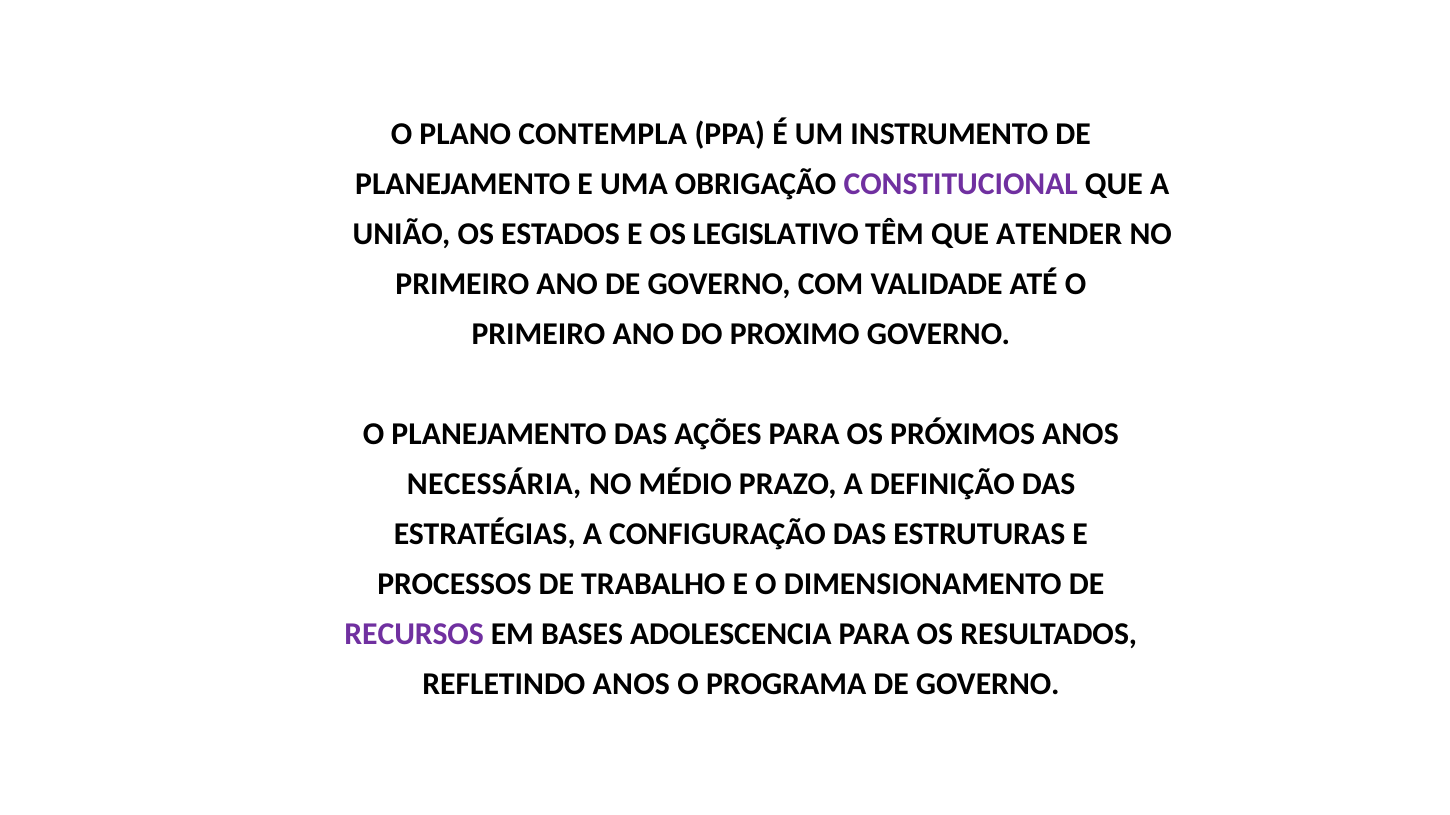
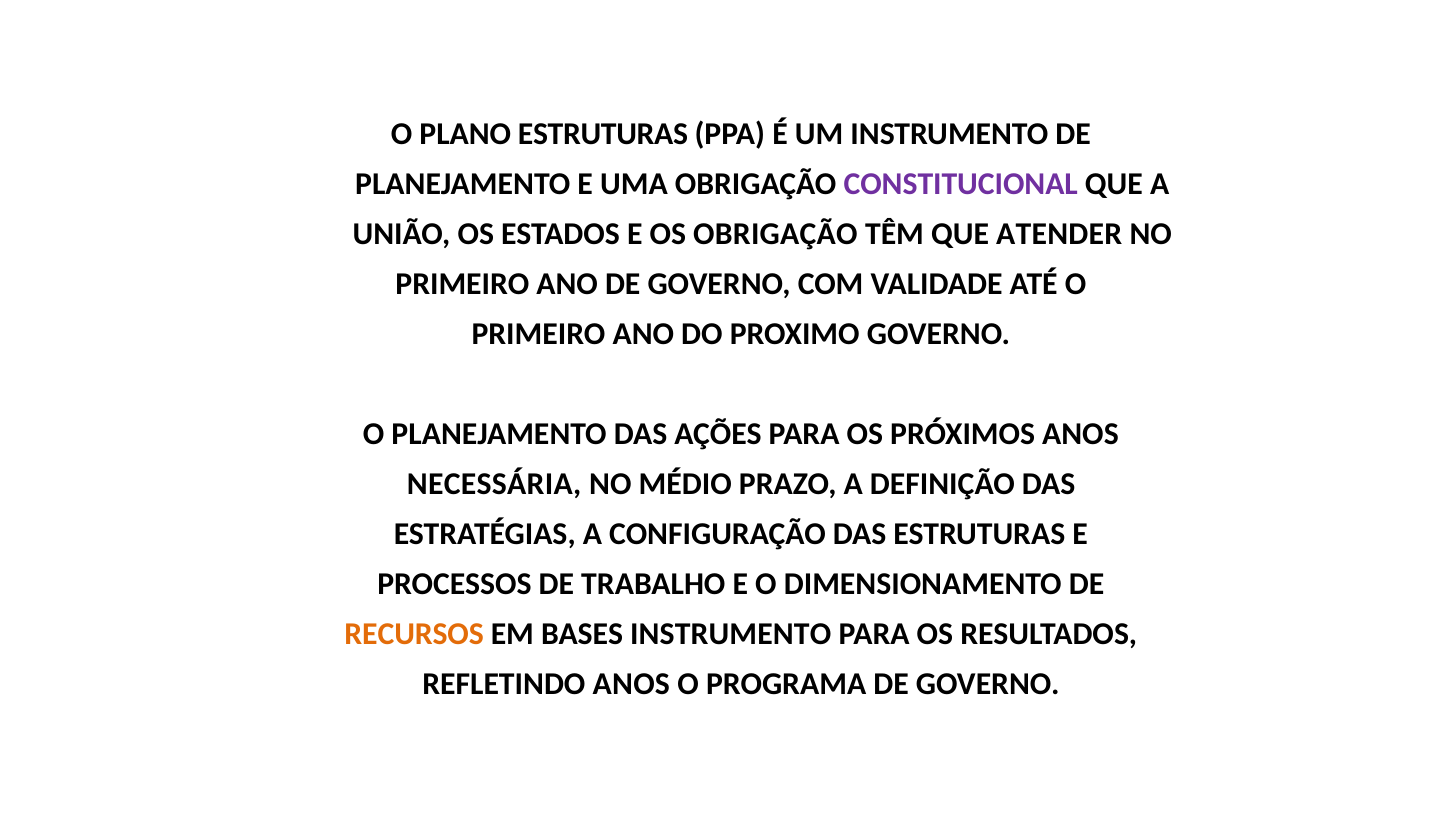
PLANO CONTEMPLA: CONTEMPLA -> ESTRUTURAS
OS LEGISLATIVO: LEGISLATIVO -> OBRIGAÇÃO
RECURSOS colour: purple -> orange
BASES ADOLESCENCIA: ADOLESCENCIA -> INSTRUMENTO
